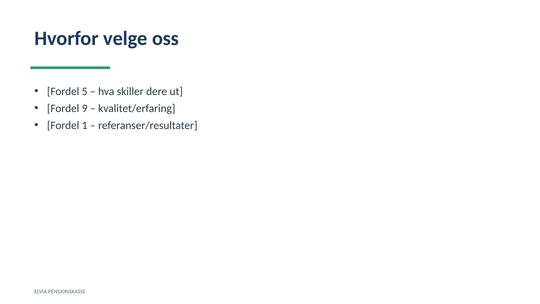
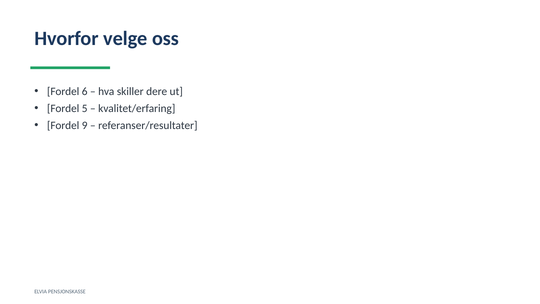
5: 5 -> 6
9: 9 -> 5
1: 1 -> 9
